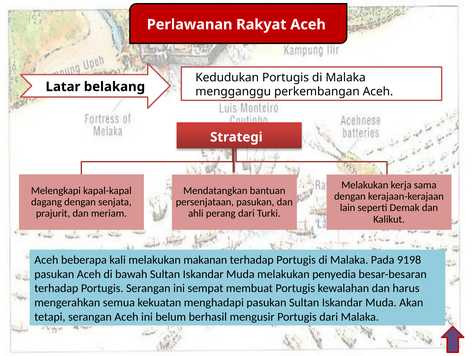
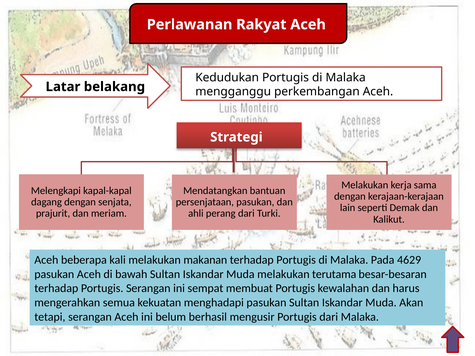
9198: 9198 -> 4629
penyedia: penyedia -> terutama
